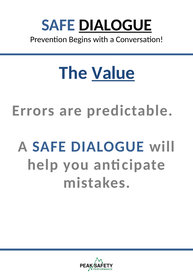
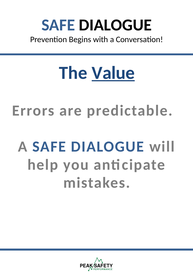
DIALOGUE at (115, 25) underline: present -> none
